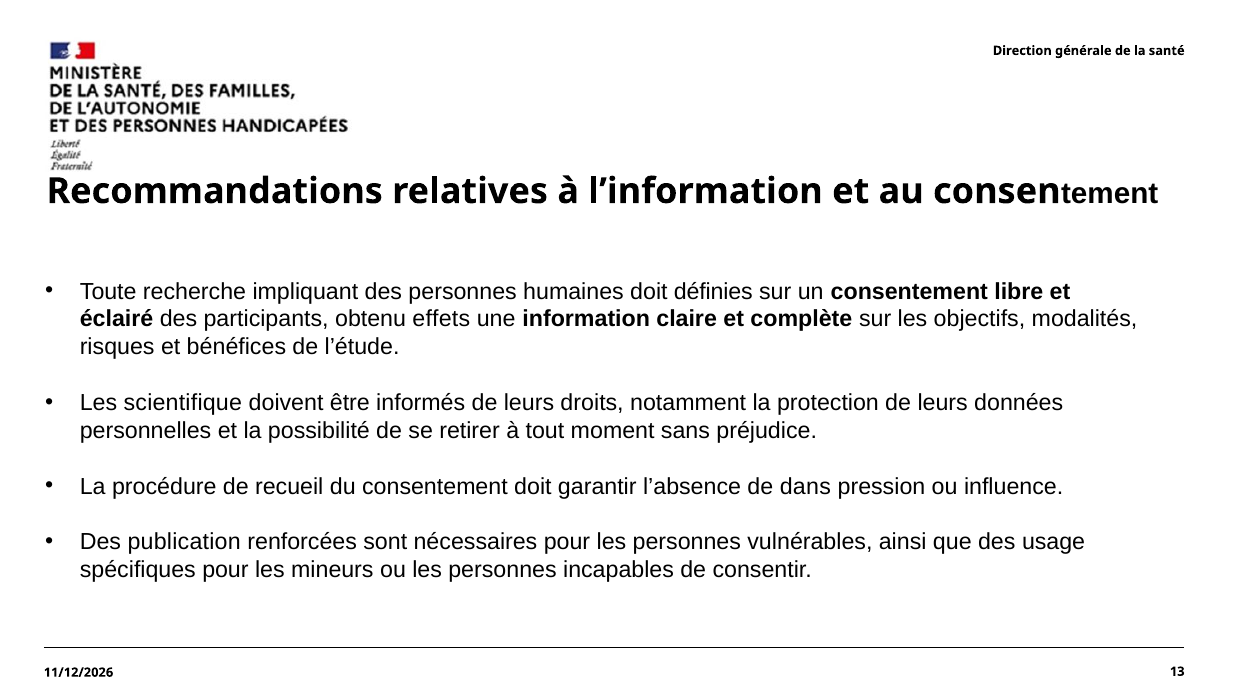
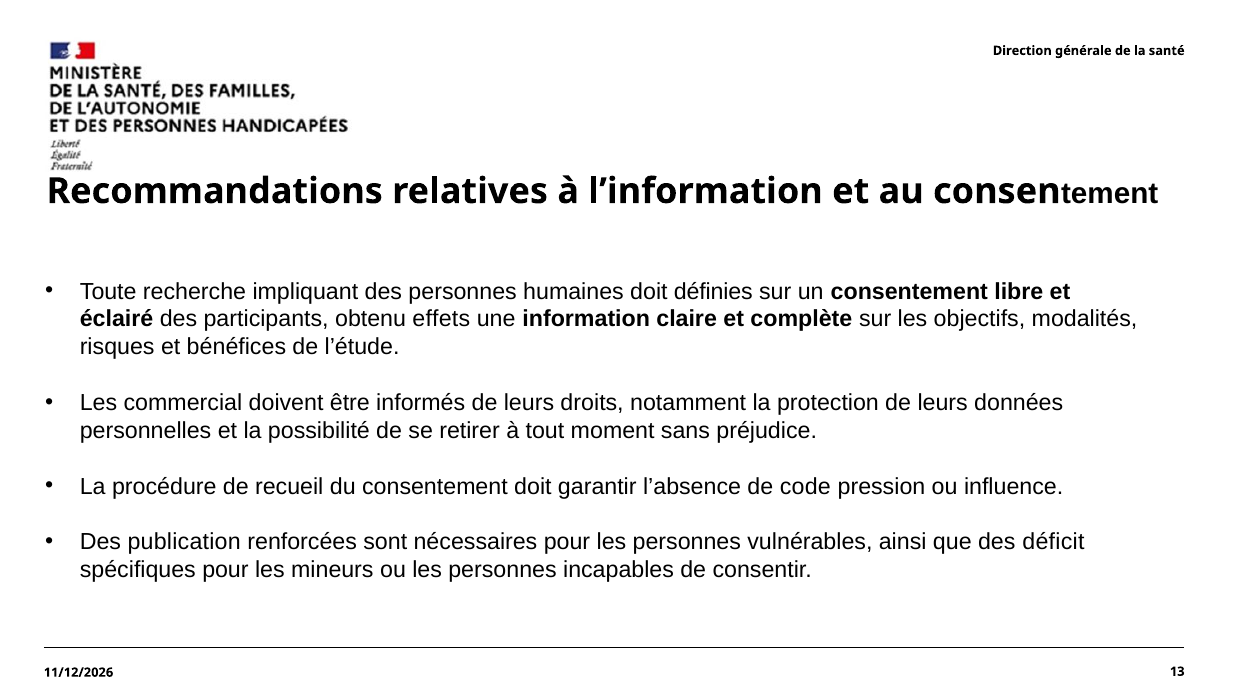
scientifique: scientifique -> commercial
dans: dans -> code
usage: usage -> déficit
